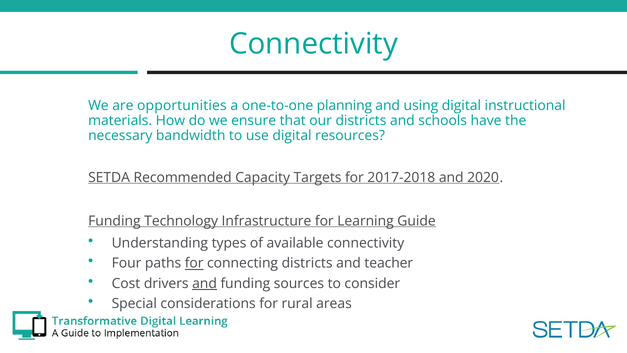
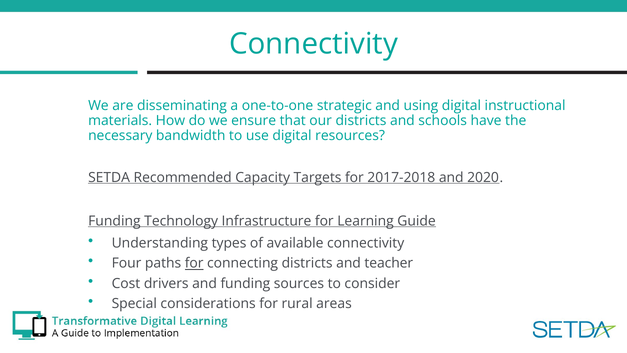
opportunities: opportunities -> disseminating
planning: planning -> strategic
and at (205, 283) underline: present -> none
